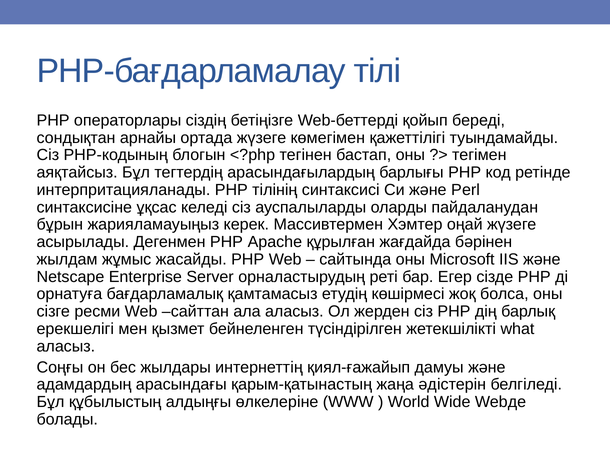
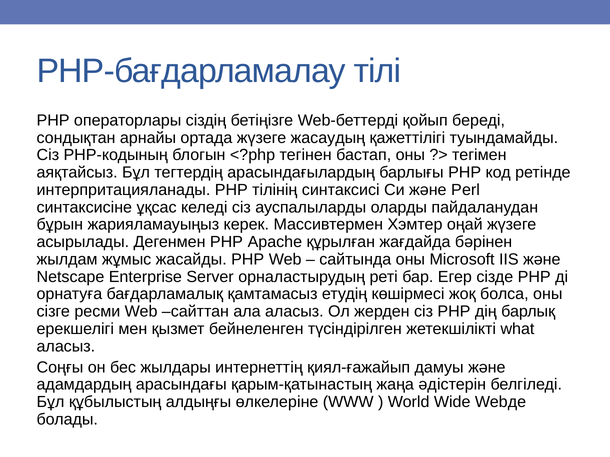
көмегімен: көмегімен -> жасаудың
